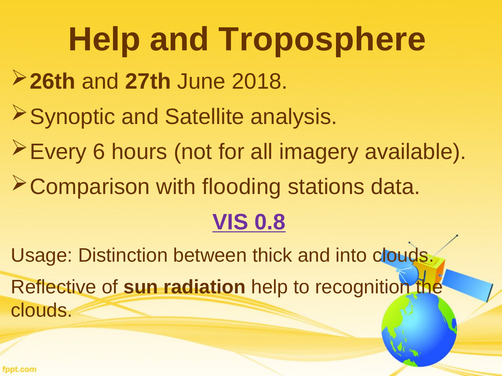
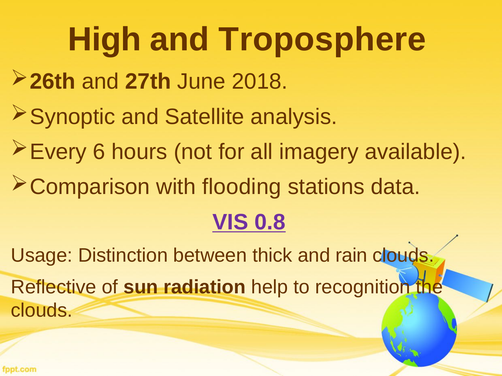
Help at (104, 40): Help -> High
into: into -> rain
